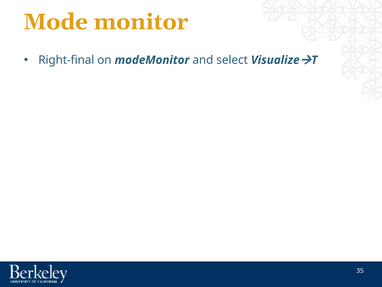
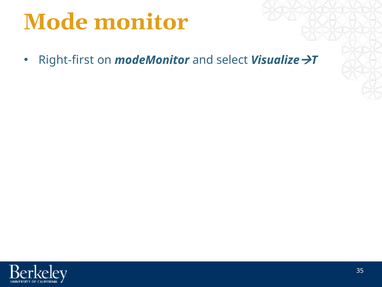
Right-final: Right-final -> Right-first
